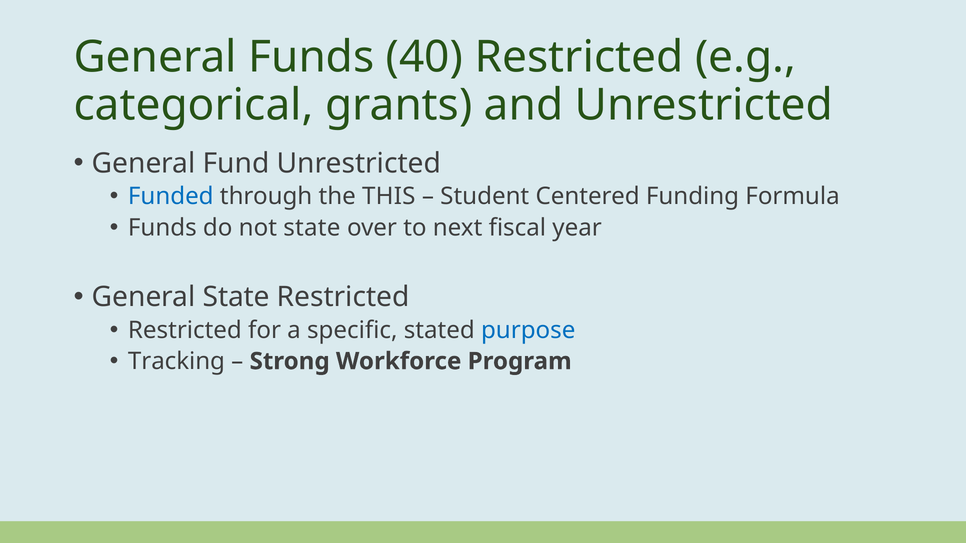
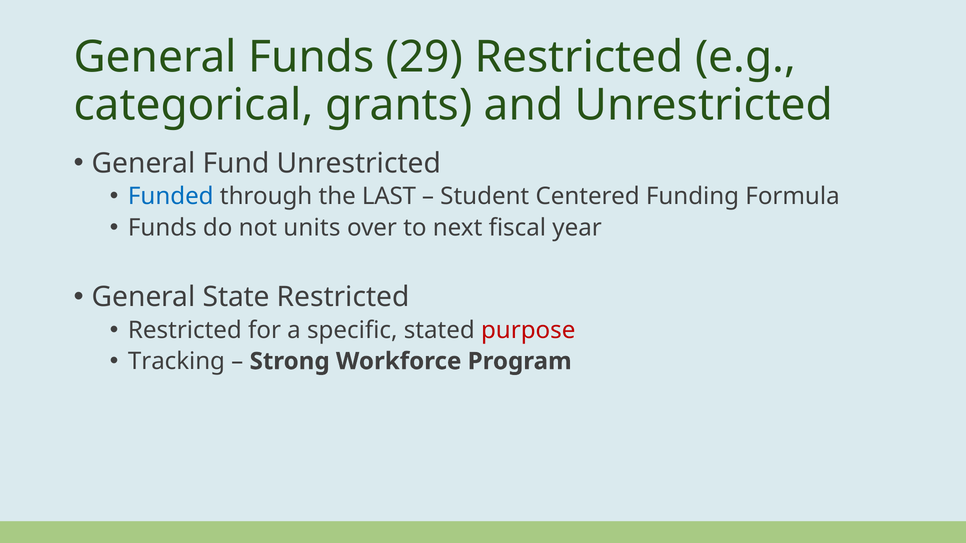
40: 40 -> 29
THIS: THIS -> LAST
not state: state -> units
purpose colour: blue -> red
